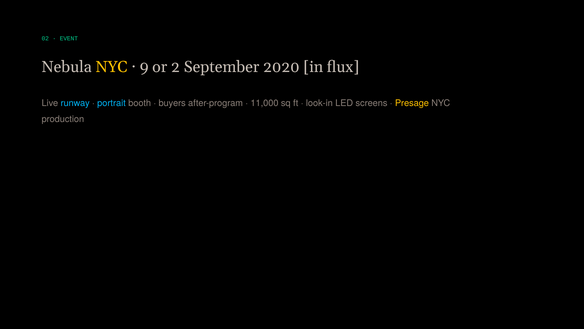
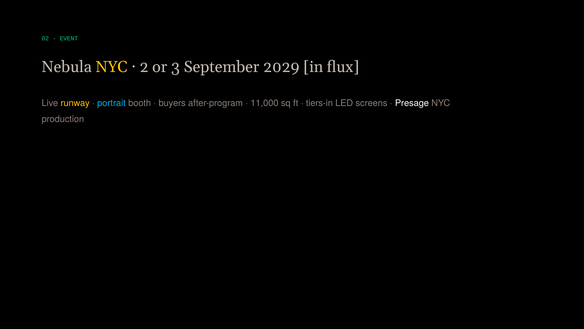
9: 9 -> 2
2: 2 -> 3
2020: 2020 -> 2029
runway colour: light blue -> yellow
look-in: look-in -> tiers-in
Presage colour: yellow -> white
